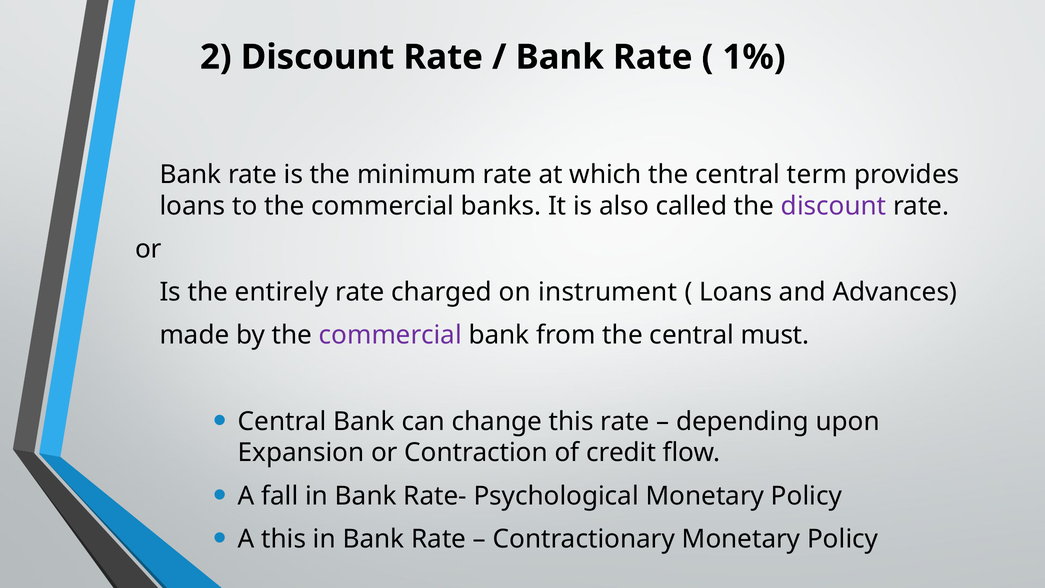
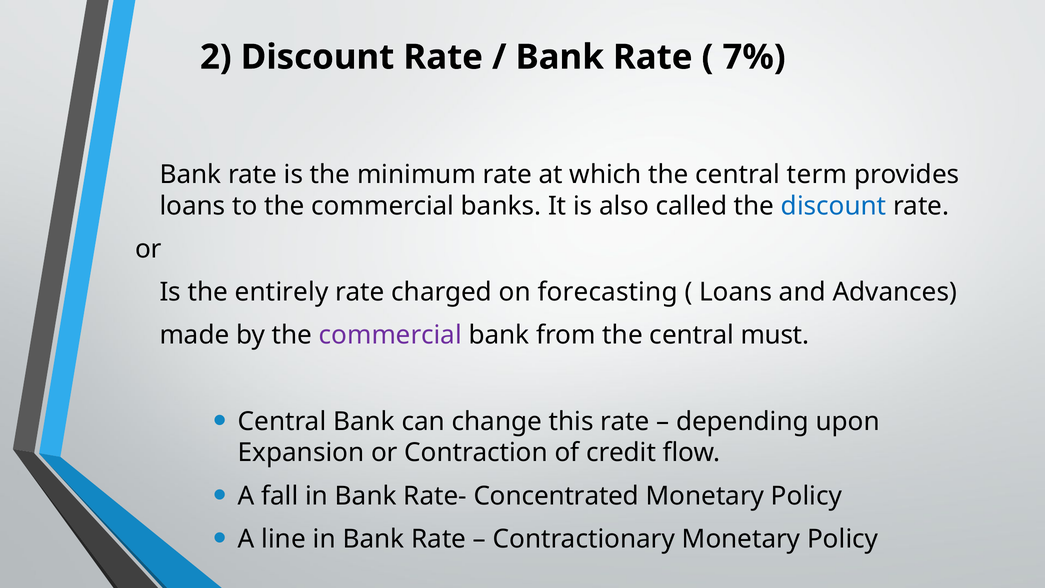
1%: 1% -> 7%
discount at (834, 206) colour: purple -> blue
instrument: instrument -> forecasting
Psychological: Psychological -> Concentrated
A this: this -> line
